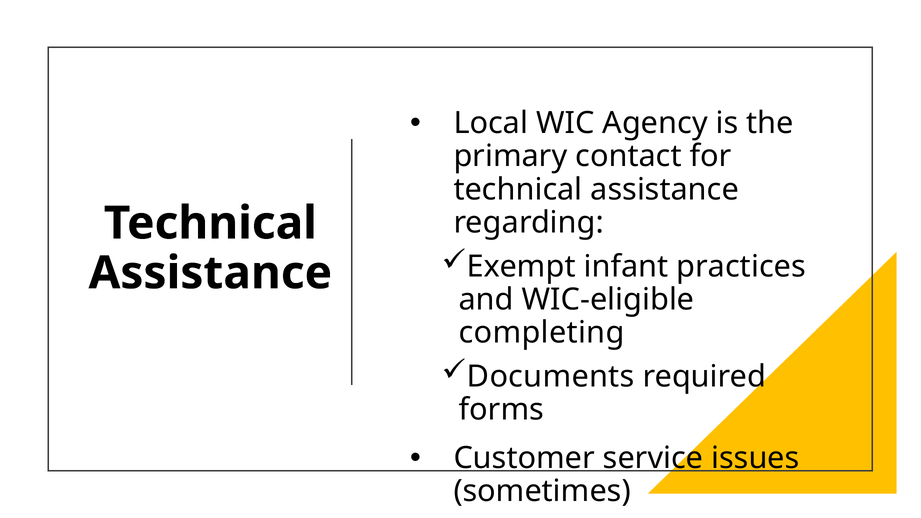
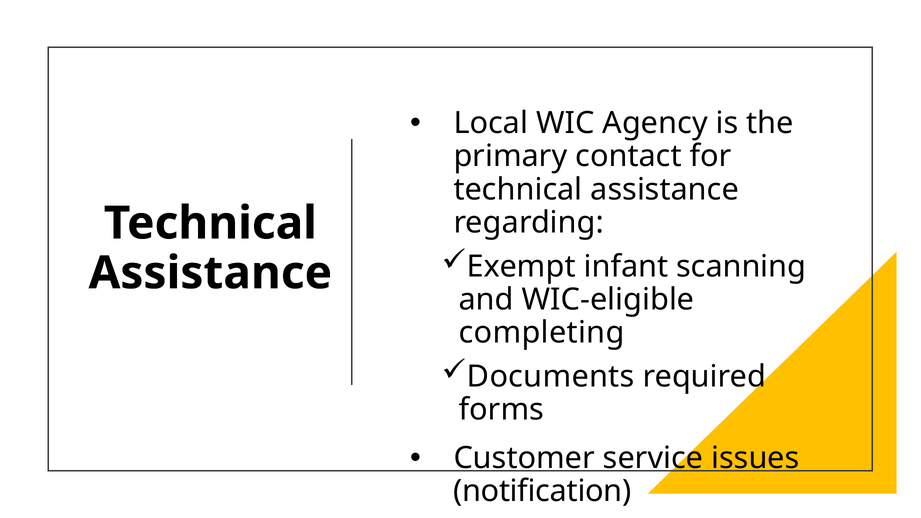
practices: practices -> scanning
sometimes: sometimes -> notification
